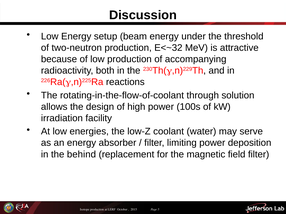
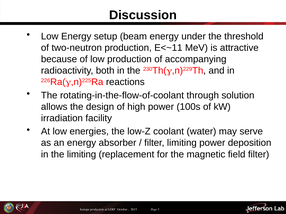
E<~32: E<~32 -> E<~11
the behind: behind -> limiting
